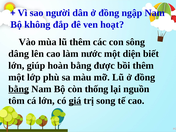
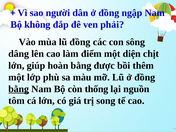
hoạt: hoạt -> phải
lũ thêm: thêm -> đồng
nước: nước -> điểm
biết: biết -> chịt
giá underline: present -> none
